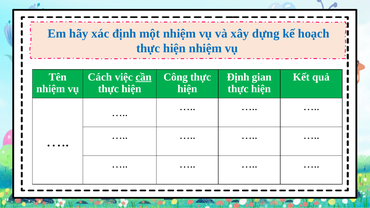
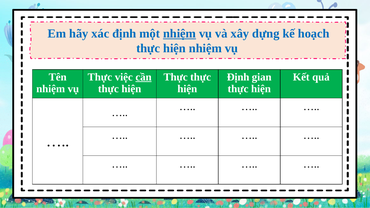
nhiệm at (180, 34) underline: none -> present
Cách at (100, 77): Cách -> Thực
Công at (176, 77): Công -> Thực
